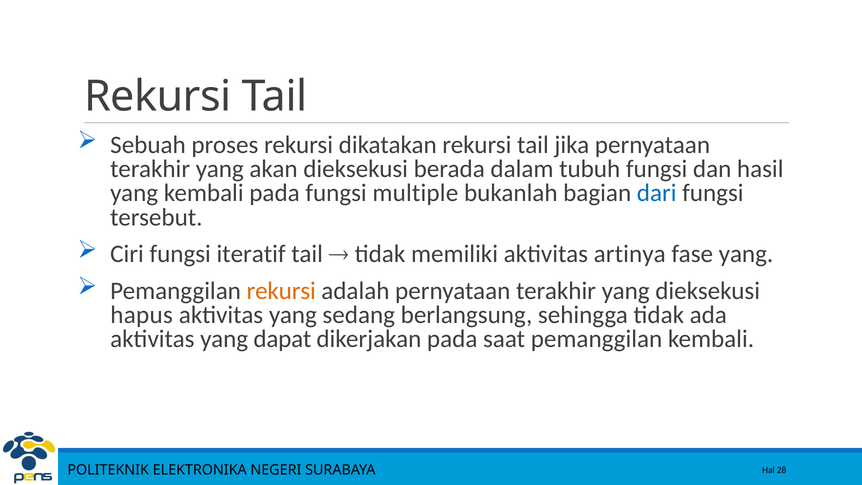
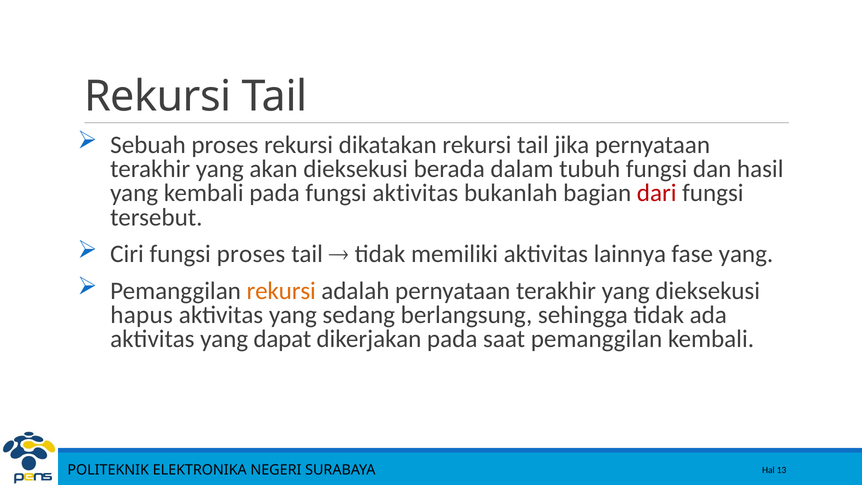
fungsi multiple: multiple -> aktivitas
dari colour: blue -> red
fungsi iteratif: iteratif -> proses
artinya: artinya -> lainnya
28: 28 -> 13
